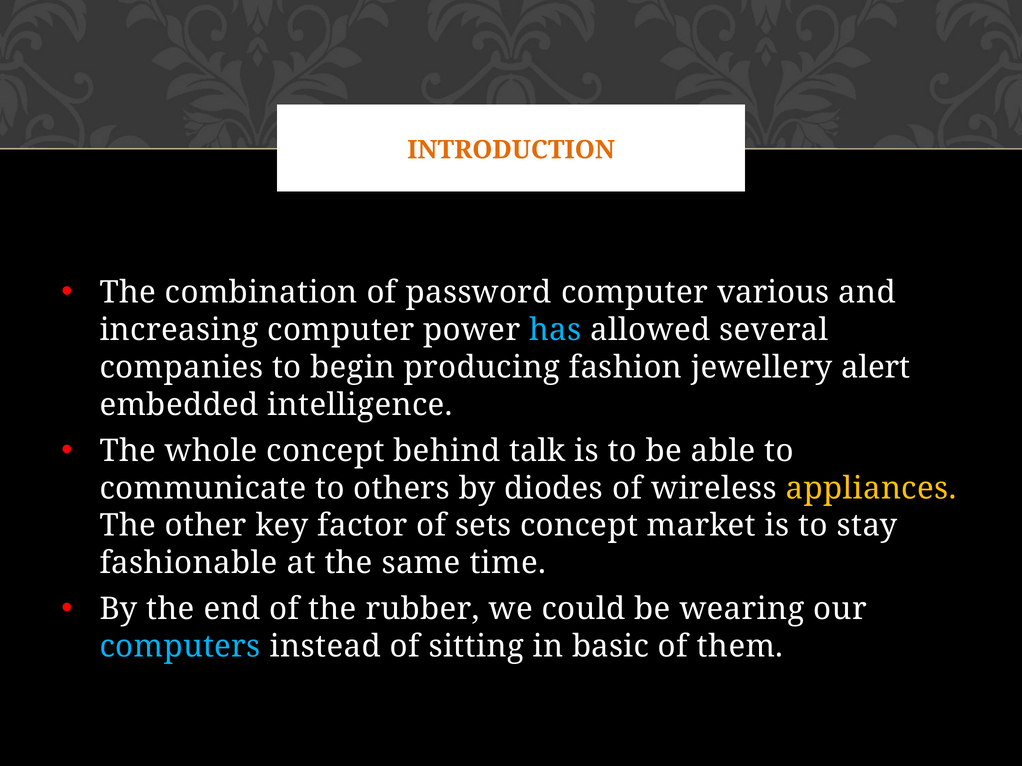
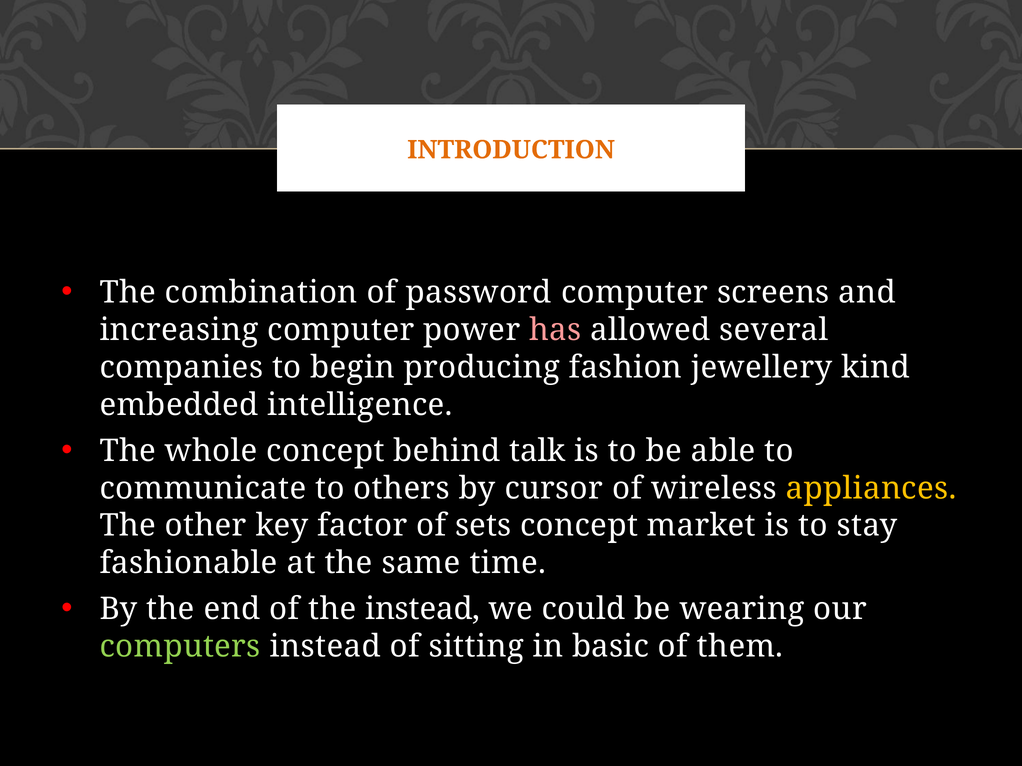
various: various -> screens
has colour: light blue -> pink
alert: alert -> kind
diodes: diodes -> cursor
the rubber: rubber -> instead
computers colour: light blue -> light green
